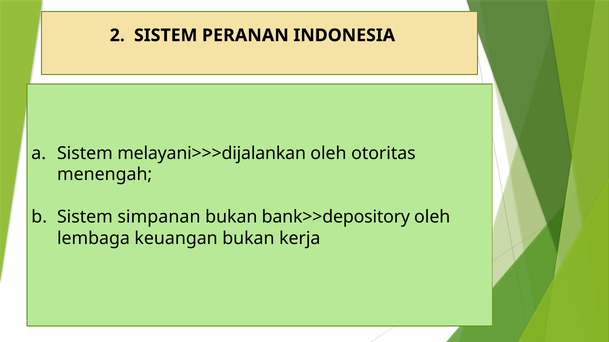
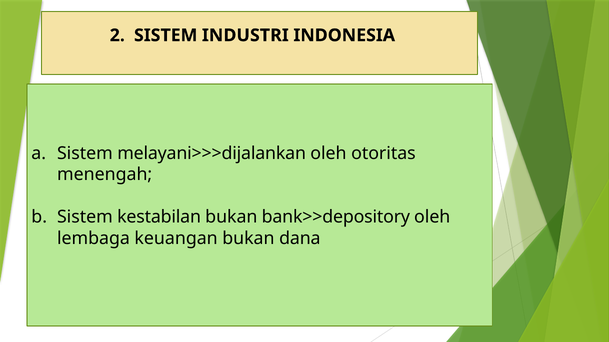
PERANAN: PERANAN -> INDUSTRI
simpanan: simpanan -> kestabilan
kerja: kerja -> dana
